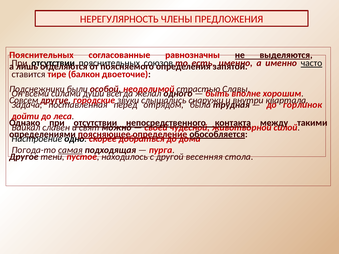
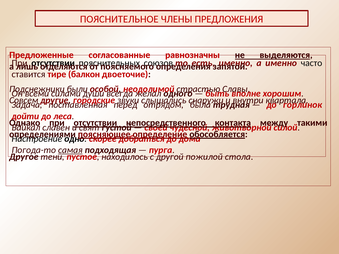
НЕРЕГУЛЯРНОСТЬ: НЕРЕГУЛЯРНОСТЬ -> ПОЯСНИТЕЛЬНОЕ
Пояснительных at (41, 55): Пояснительных -> Предложенные
часто underline: present -> none
можно: можно -> густой
весенняя: весенняя -> пожилой
